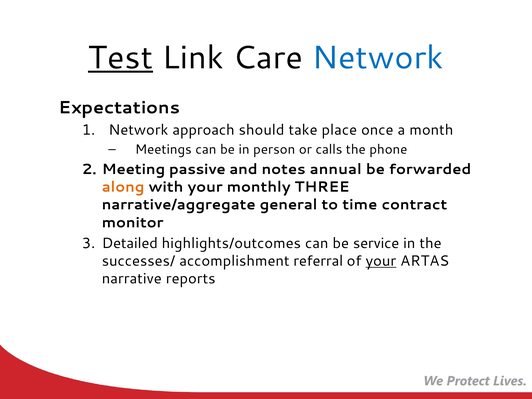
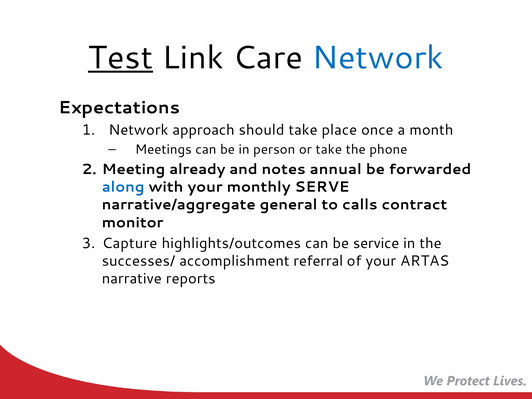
or calls: calls -> take
passive: passive -> already
along colour: orange -> blue
THREE: THREE -> SERVE
time: time -> calls
Detailed: Detailed -> Capture
your at (381, 261) underline: present -> none
